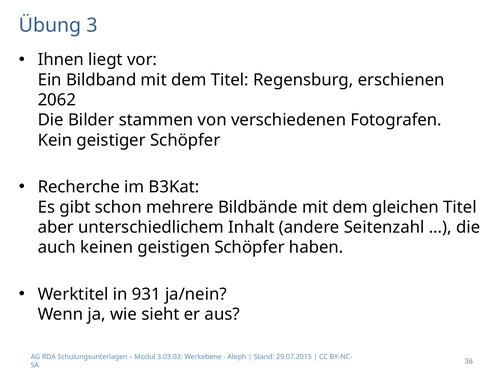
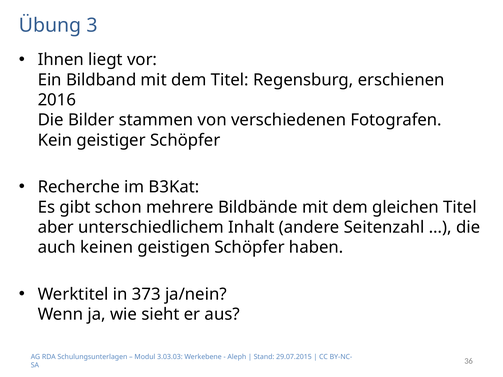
2062: 2062 -> 2016
931: 931 -> 373
